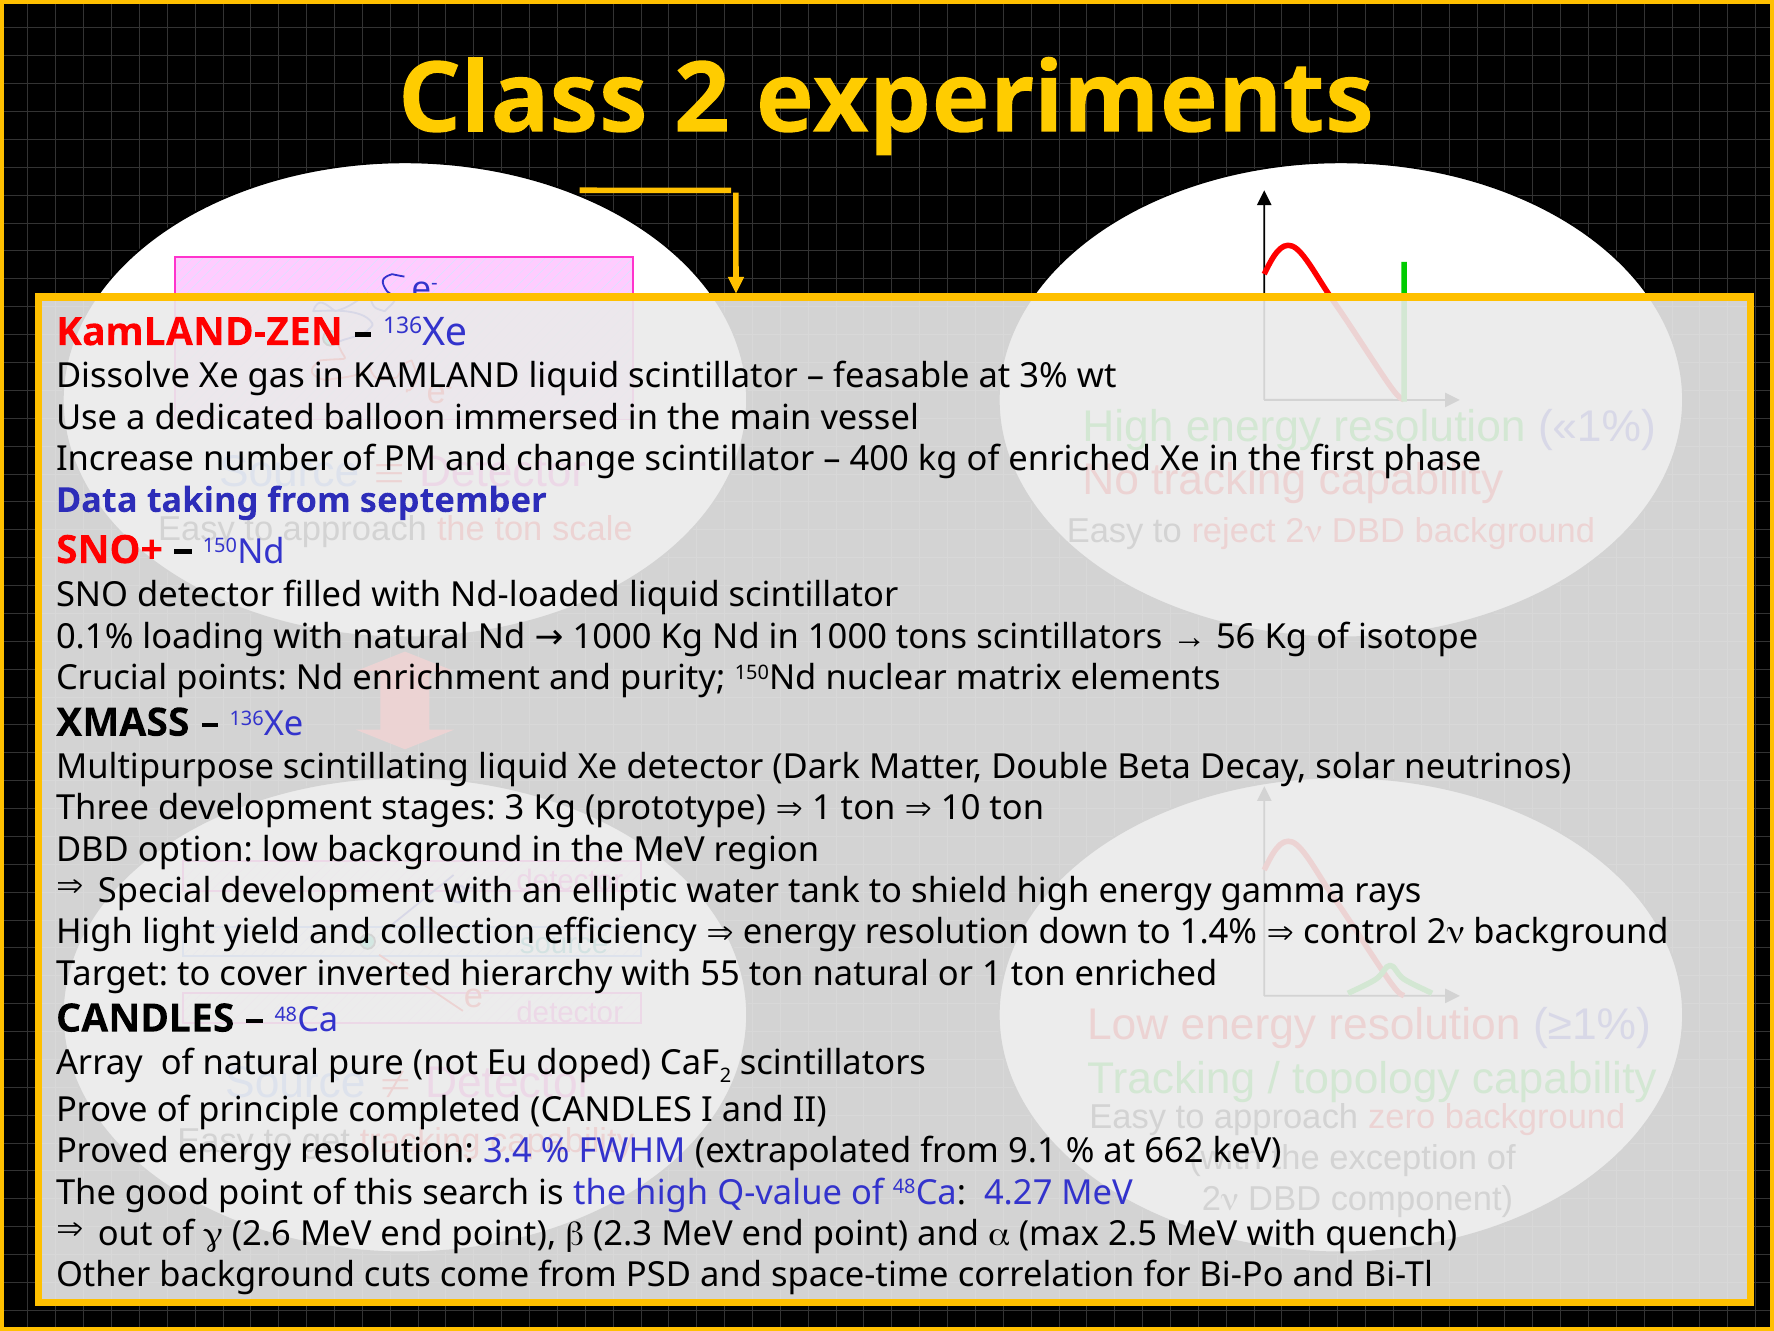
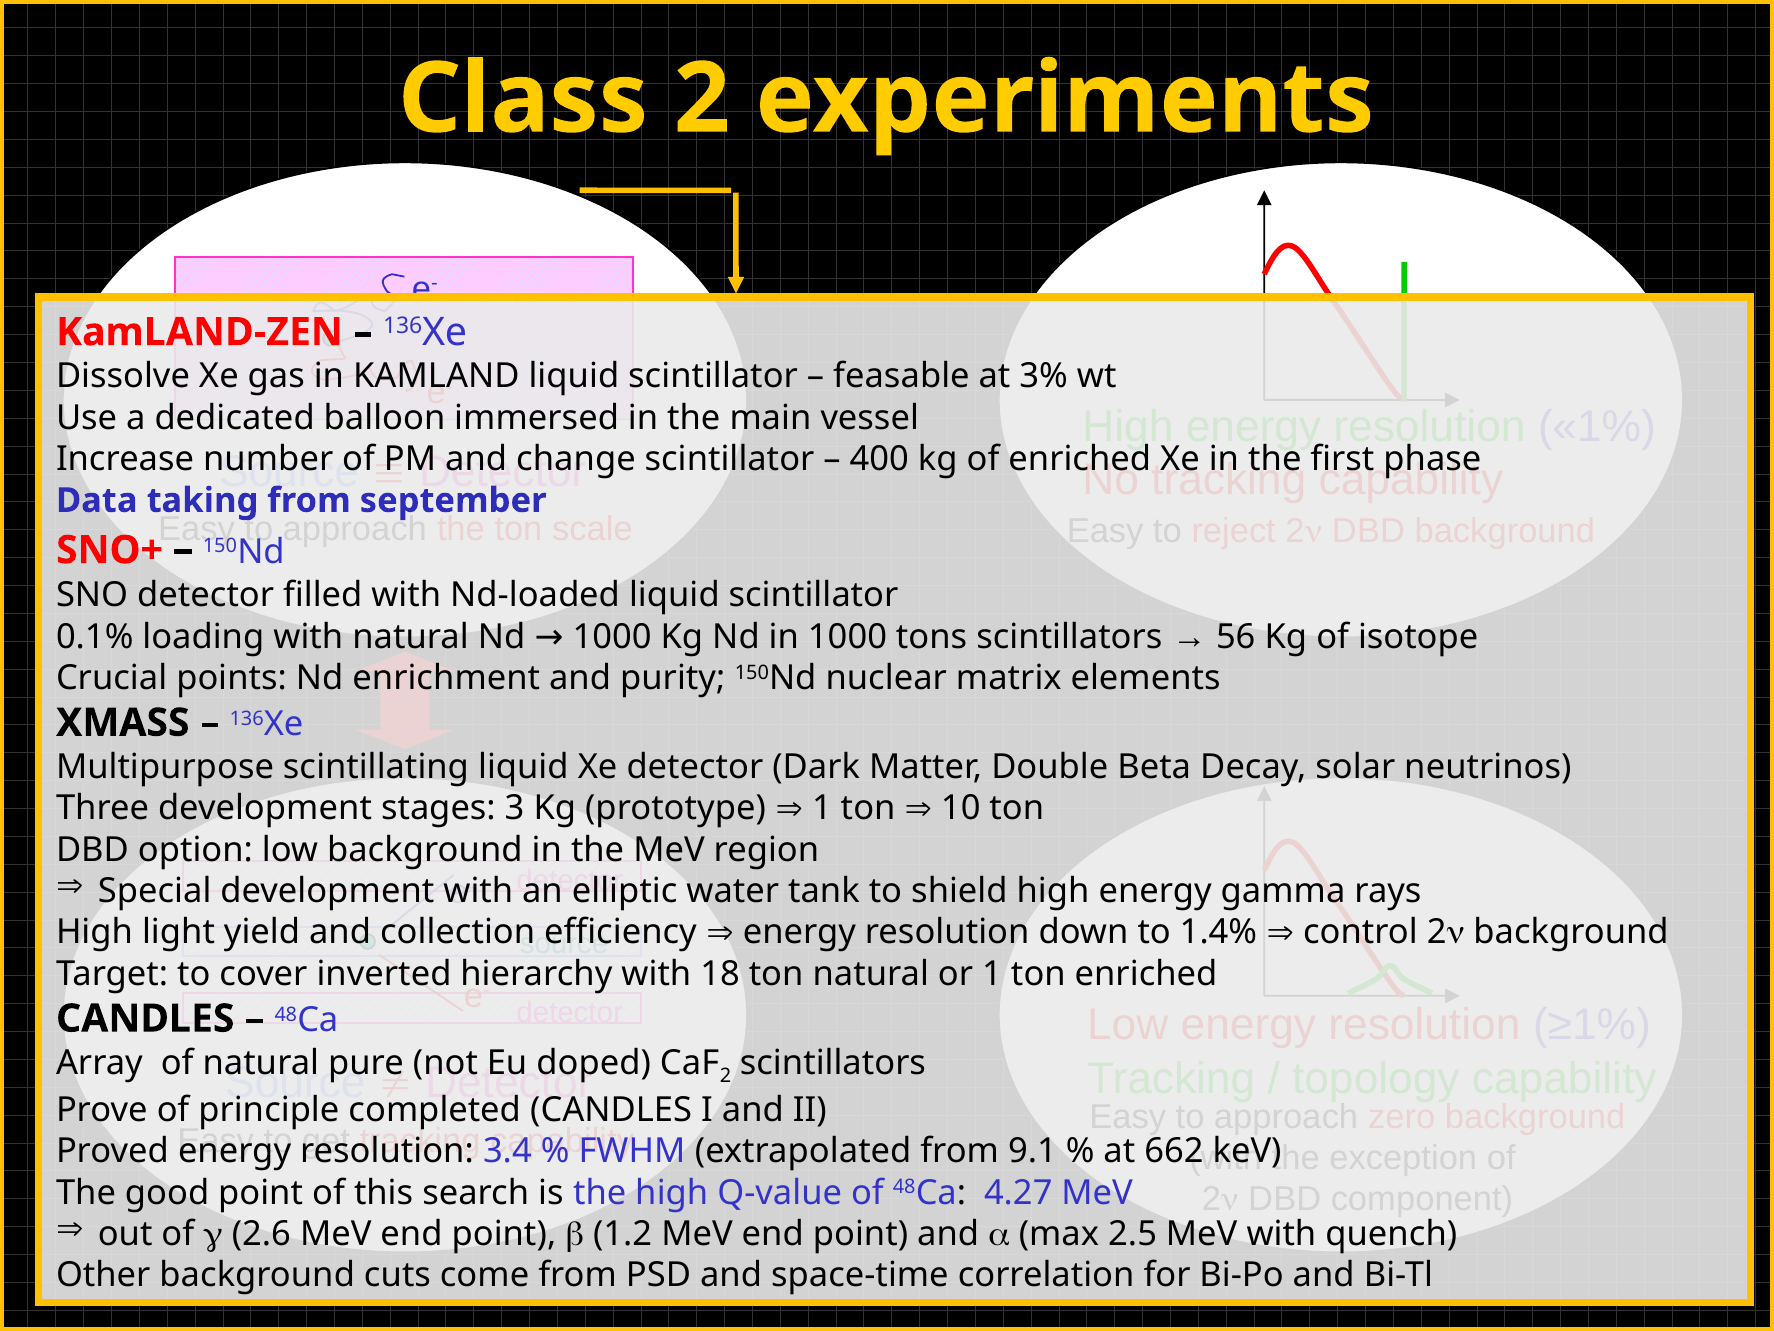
55: 55 -> 18
2.3: 2.3 -> 1.2
